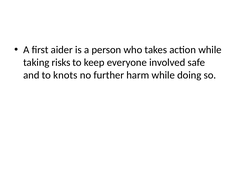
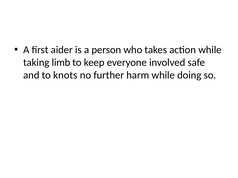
risks: risks -> limb
